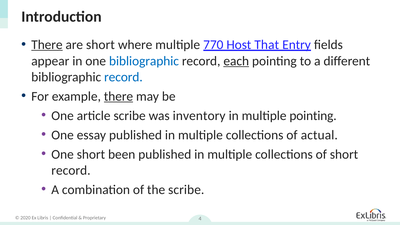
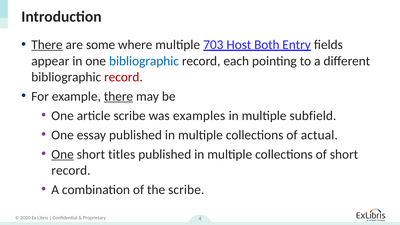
are short: short -> some
770: 770 -> 703
That: That -> Both
each underline: present -> none
record at (123, 77) colour: blue -> red
inventory: inventory -> examples
multiple pointing: pointing -> subfield
One at (63, 154) underline: none -> present
been: been -> titles
